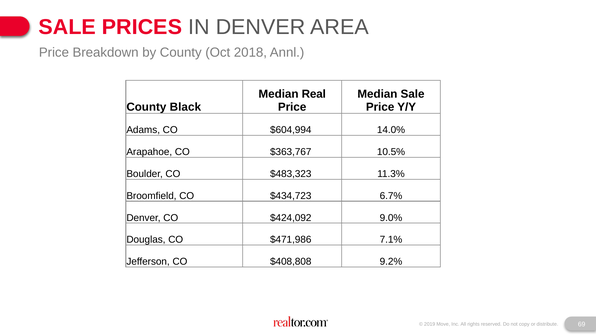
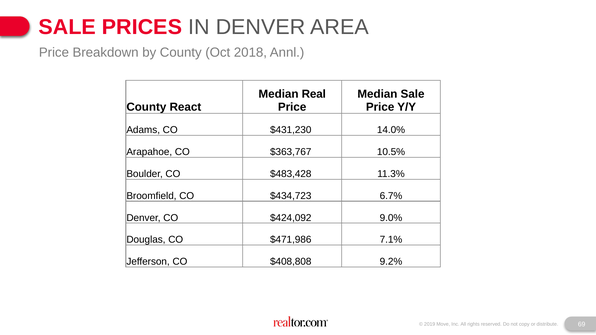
Black: Black -> React
$604,994: $604,994 -> $431,230
$483,323: $483,323 -> $483,428
